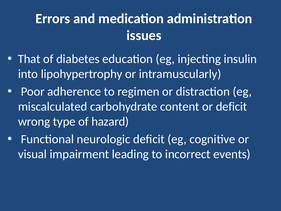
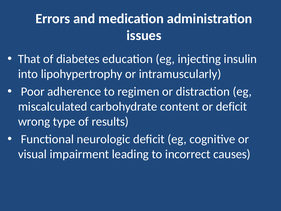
hazard: hazard -> results
events: events -> causes
